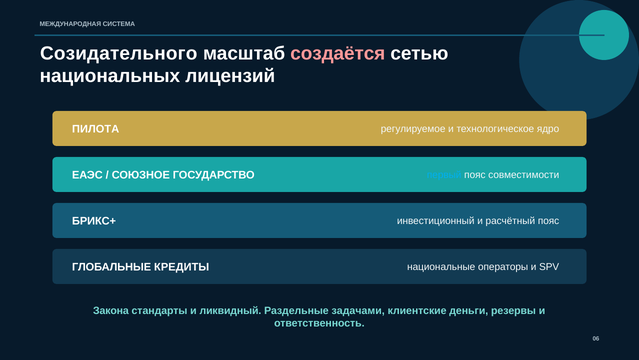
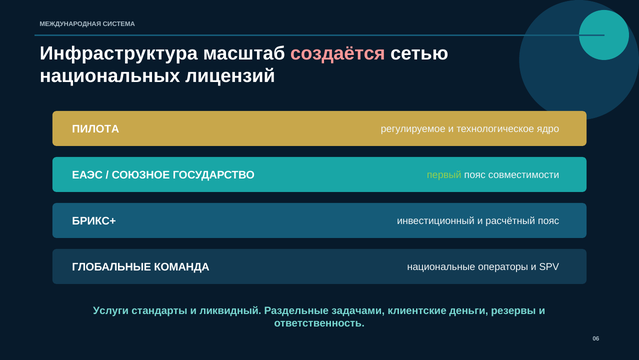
Созидательного: Созидательного -> Инфраструктура
первый colour: light blue -> light green
КРЕДИТЫ: КРЕДИТЫ -> КОМАНДА
Закона: Закона -> Услуги
